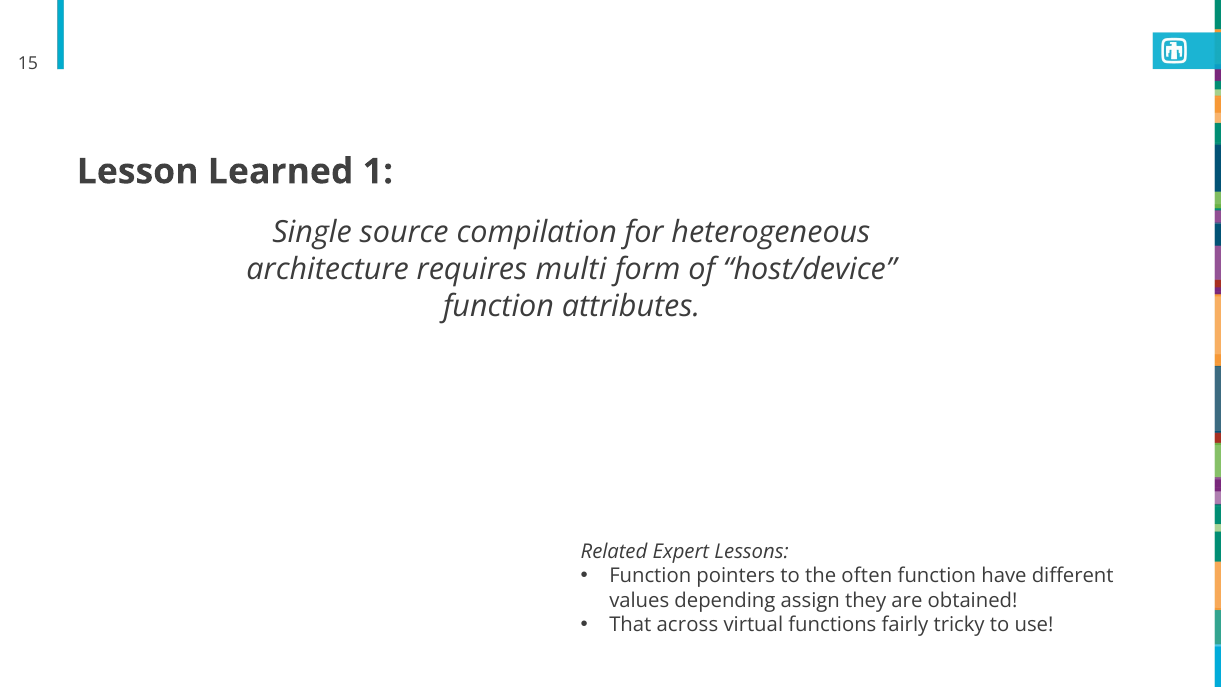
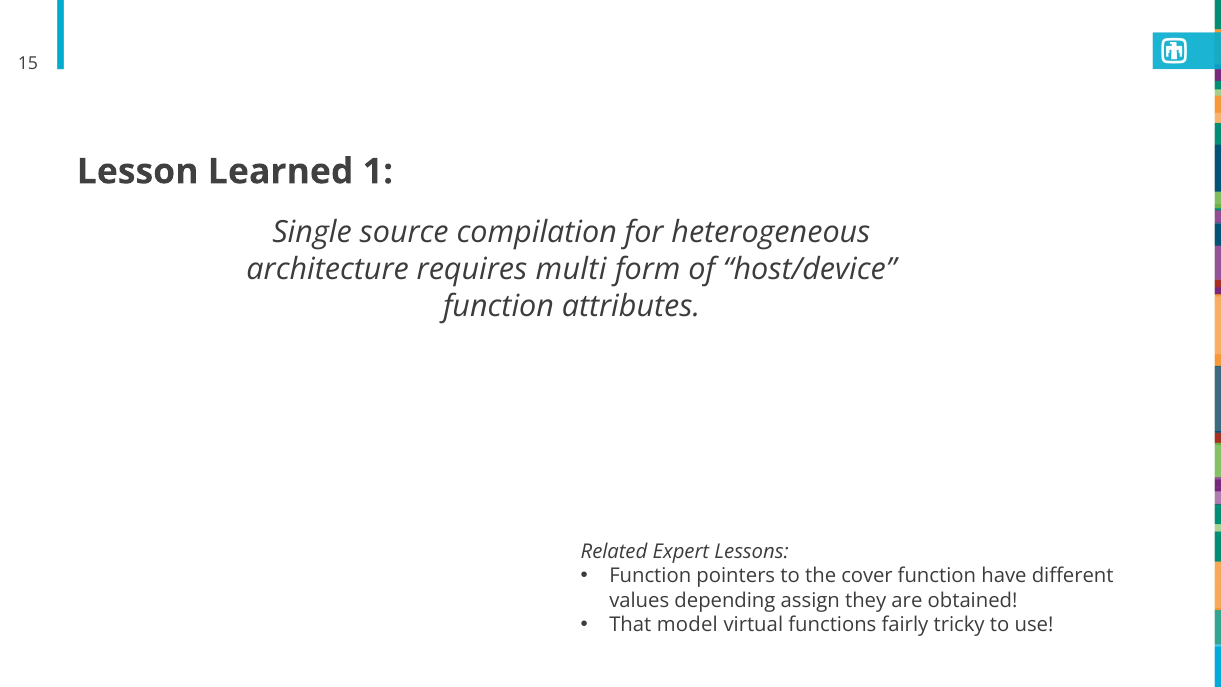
often: often -> cover
across: across -> model
